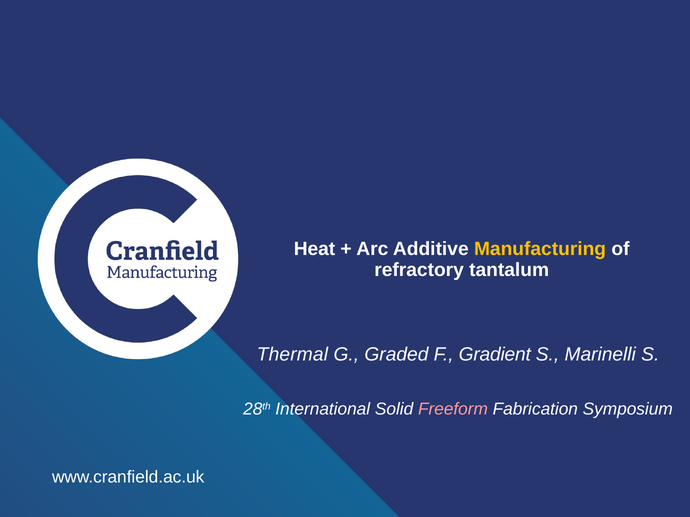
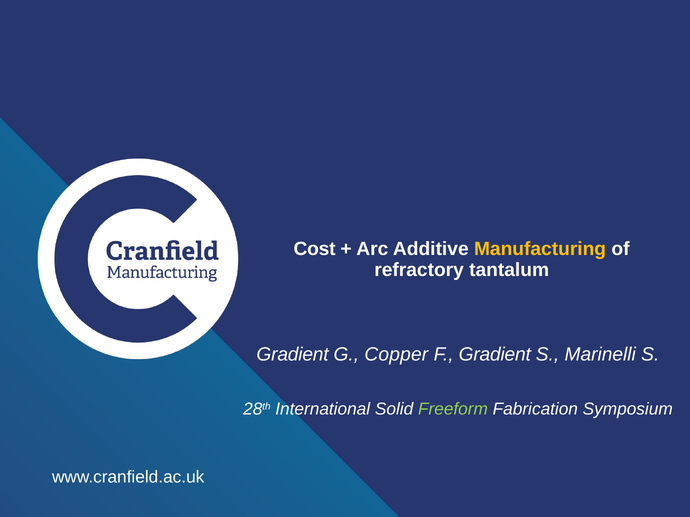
Heat: Heat -> Cost
Thermal at (292, 355): Thermal -> Gradient
Graded: Graded -> Copper
Freeform colour: pink -> light green
